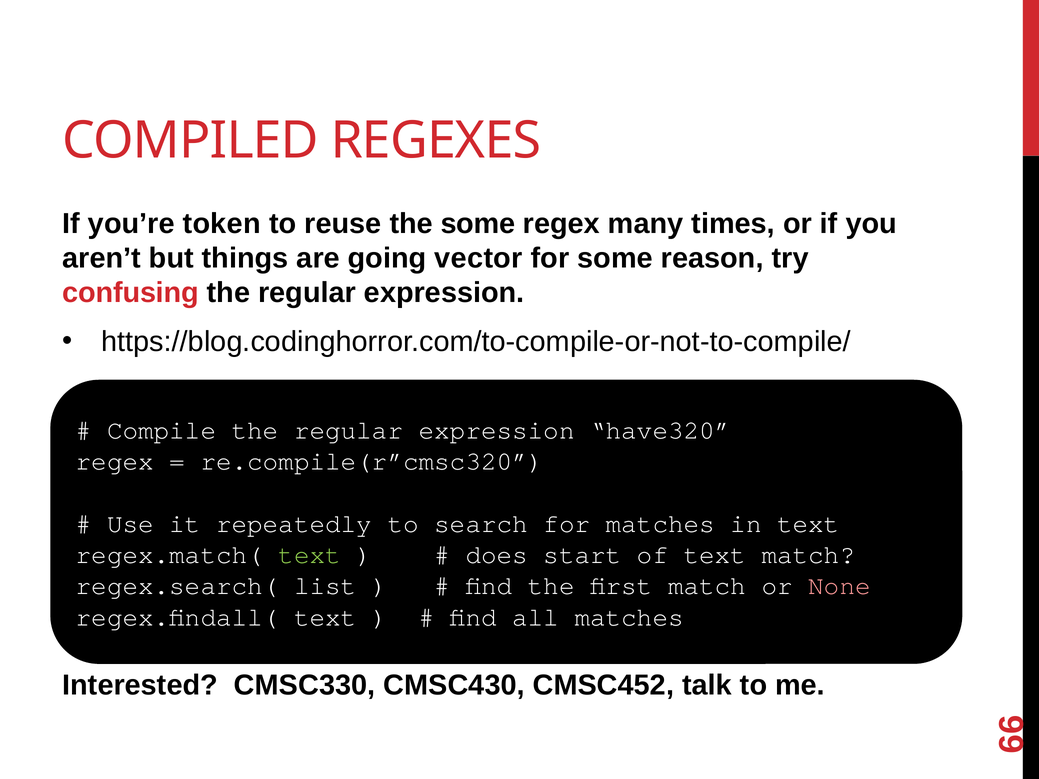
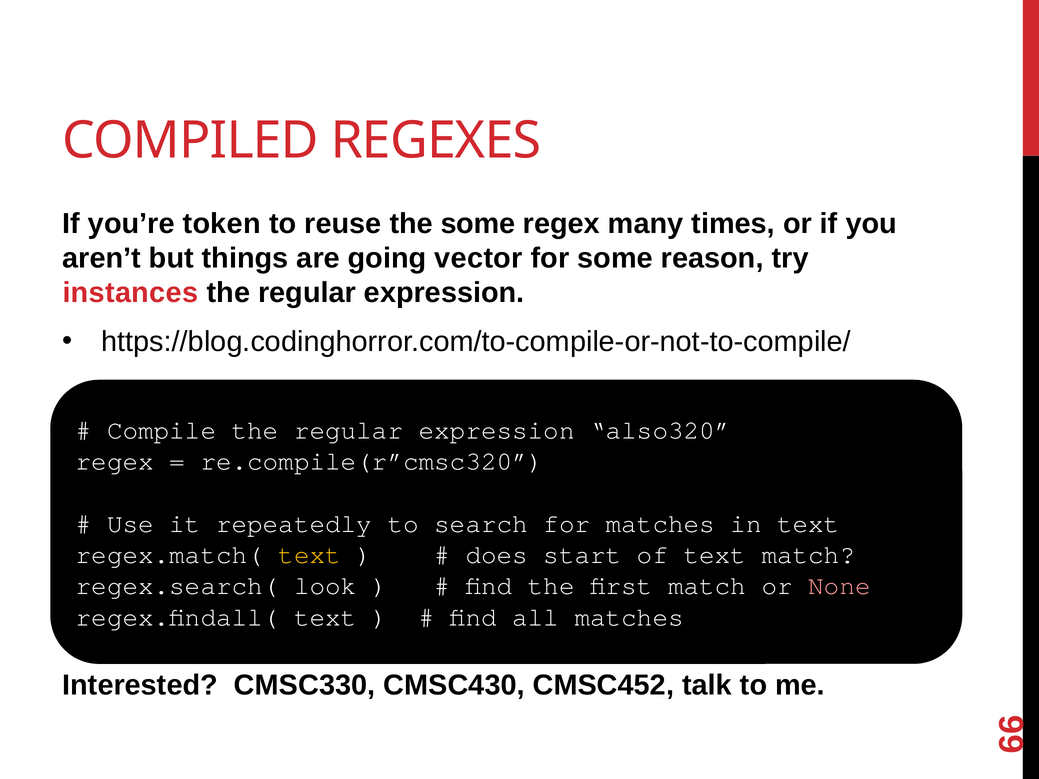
confusing: confusing -> instances
have320: have320 -> also320
text at (310, 555) colour: light green -> yellow
list: list -> look
